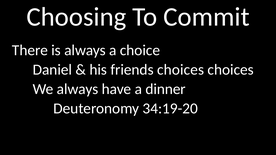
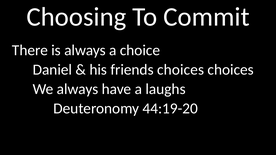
dinner: dinner -> laughs
34:19-20: 34:19-20 -> 44:19-20
